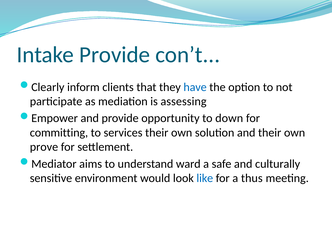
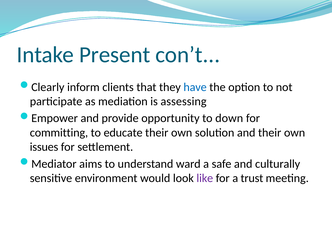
Intake Provide: Provide -> Present
services: services -> educate
prove: prove -> issues
like colour: blue -> purple
thus: thus -> trust
